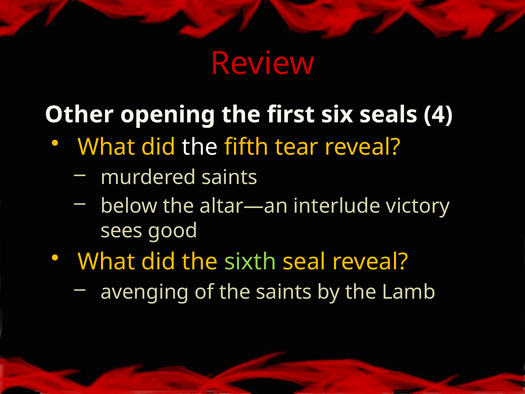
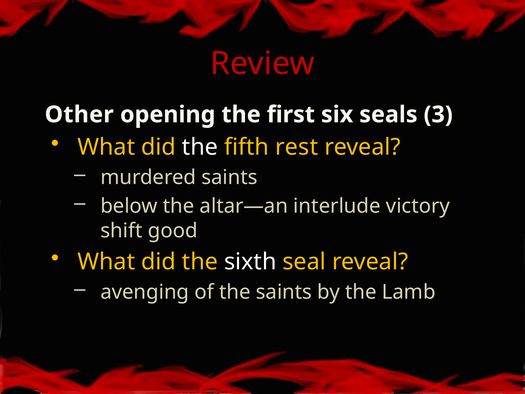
4: 4 -> 3
tear: tear -> rest
sees: sees -> shift
sixth colour: light green -> white
